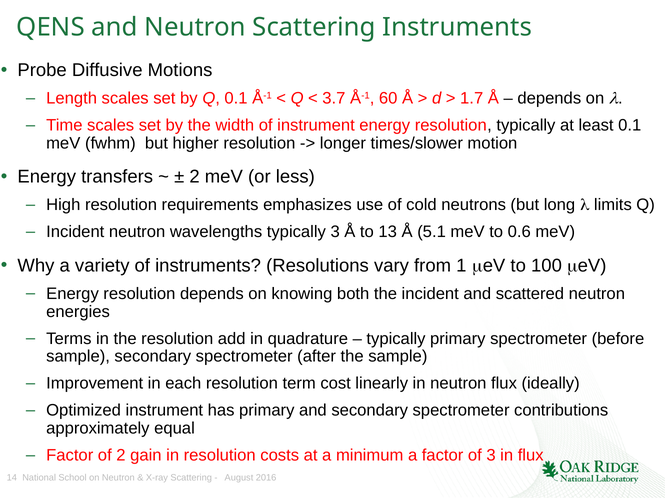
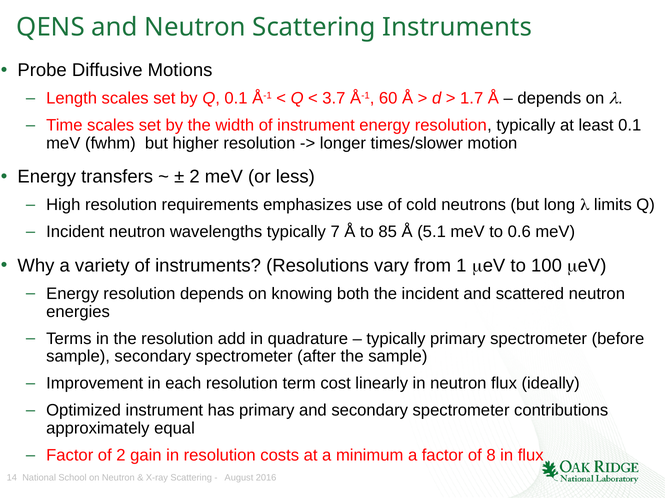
typically 3: 3 -> 7
13: 13 -> 85
of 3: 3 -> 8
